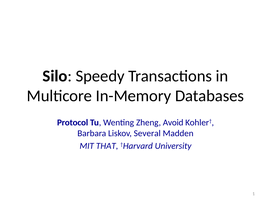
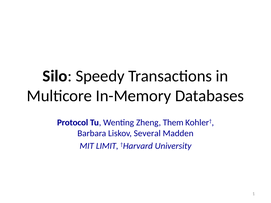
Avoid: Avoid -> Them
THAT: THAT -> LIMIT
